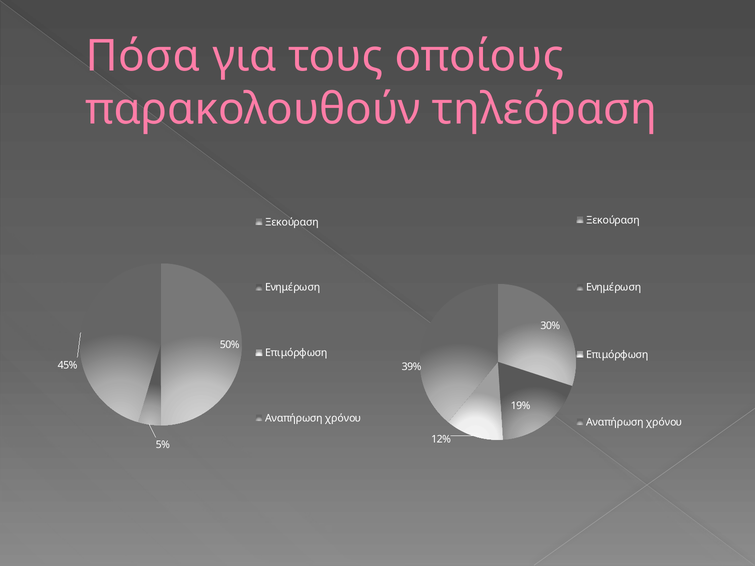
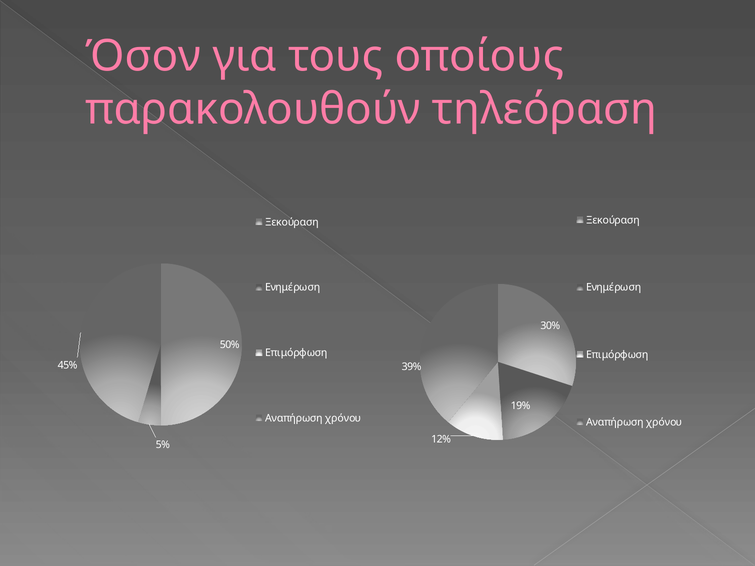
Πόσα: Πόσα -> Όσον
